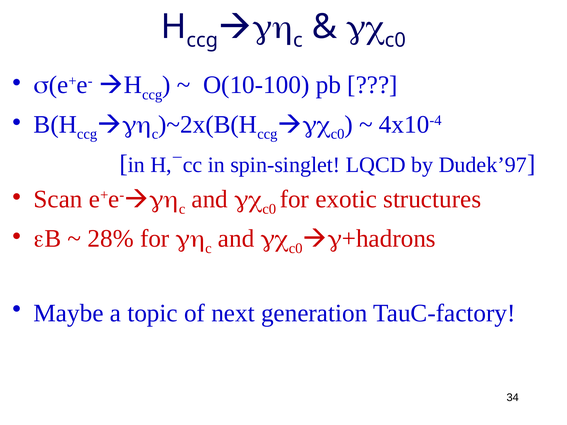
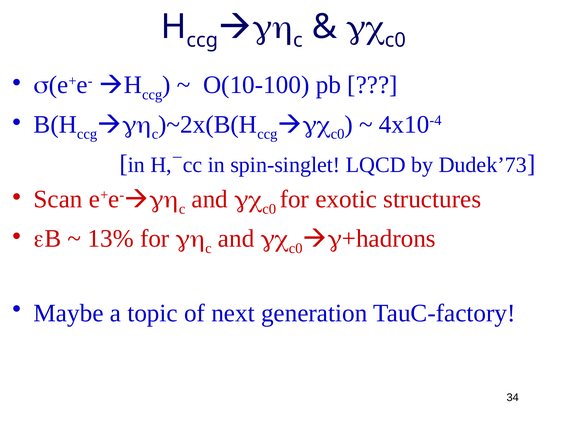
Dudek’97: Dudek’97 -> Dudek’73
28%: 28% -> 13%
